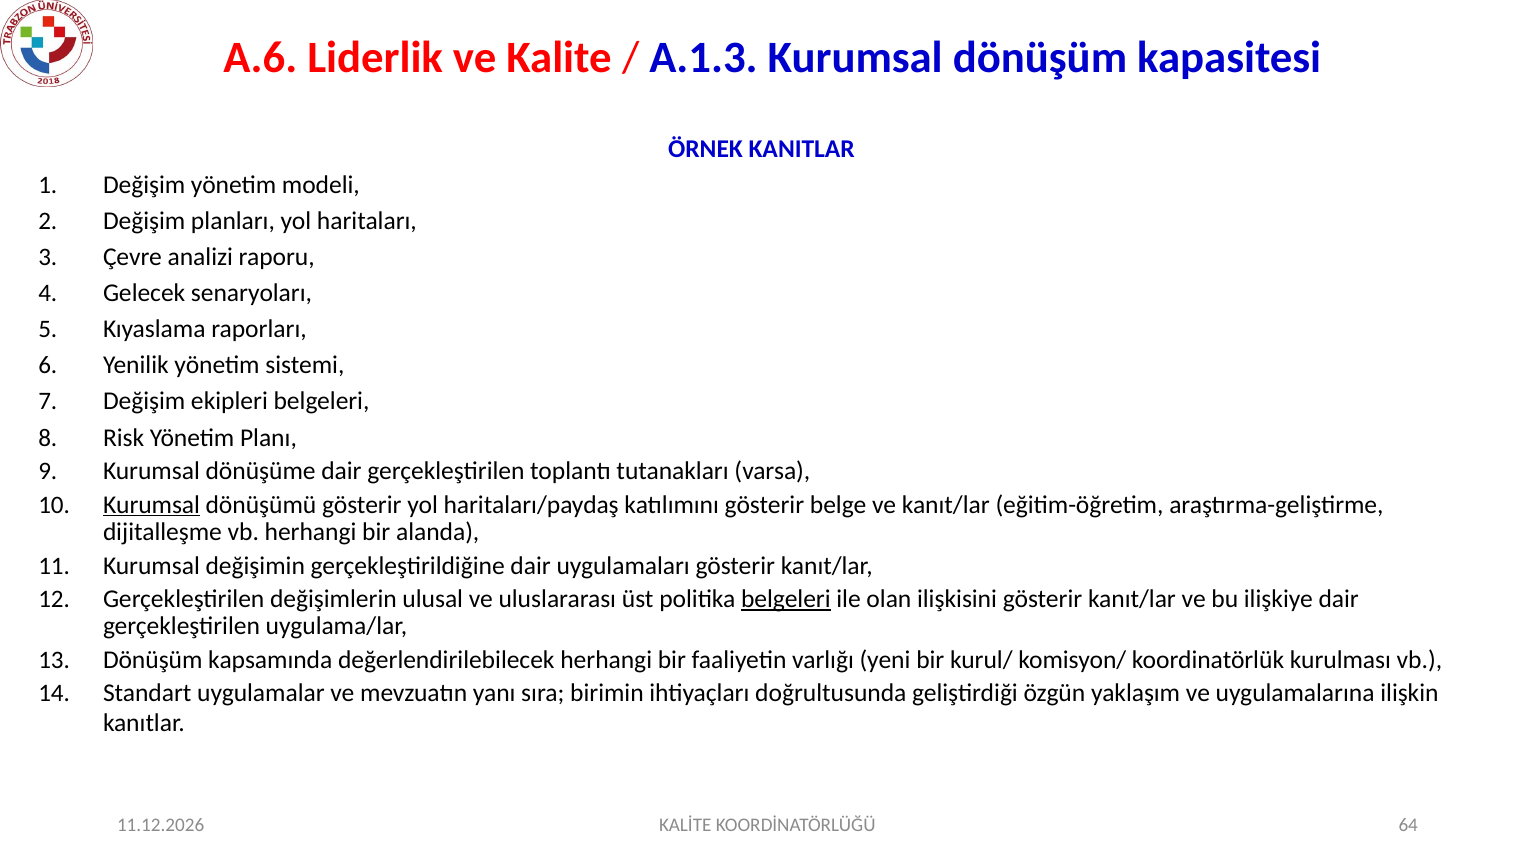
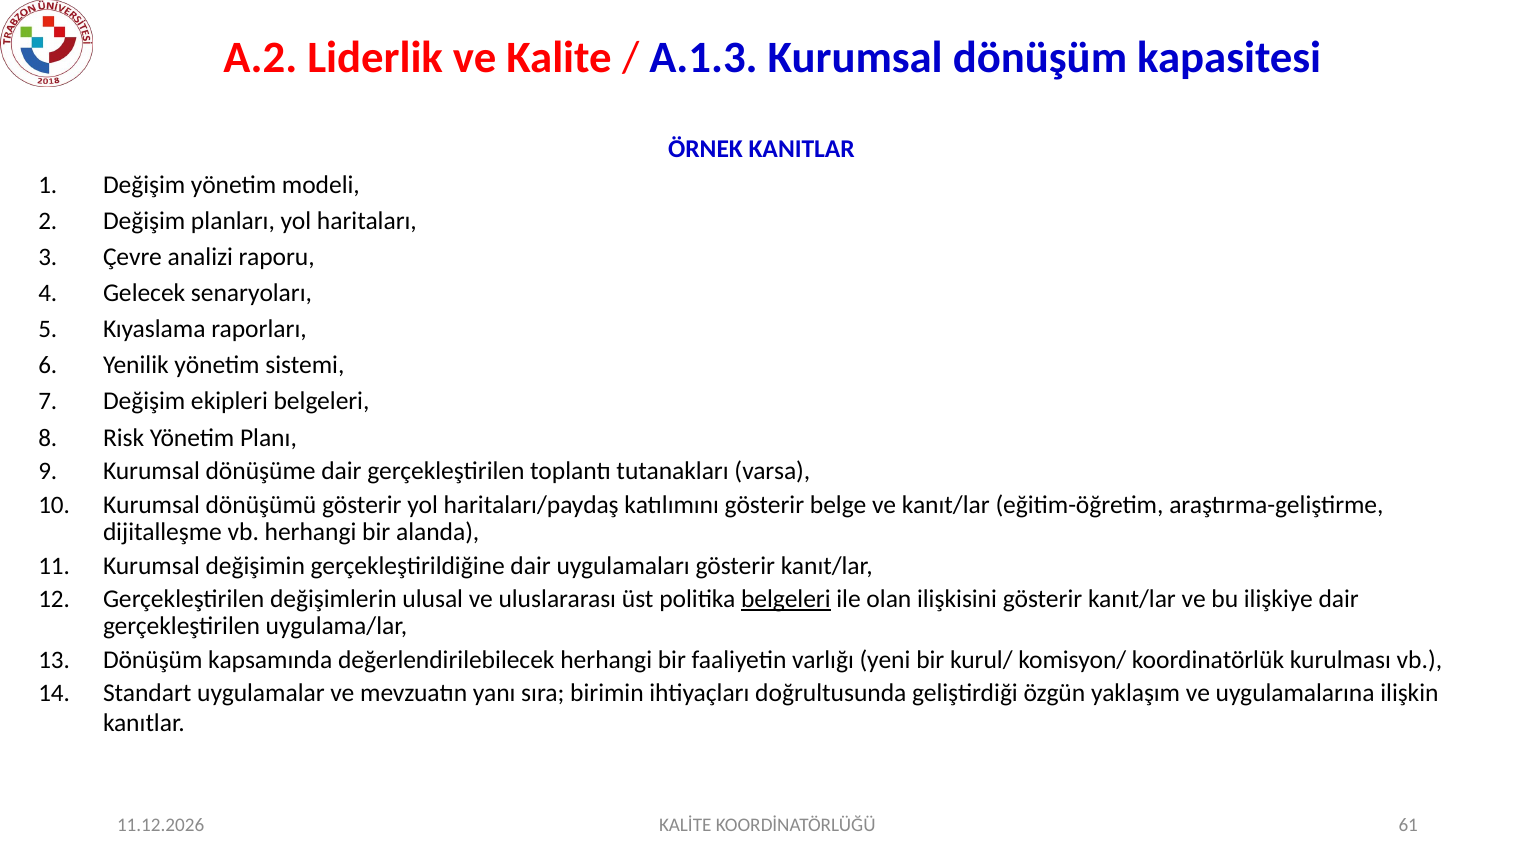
A.6: A.6 -> A.2
Kurumsal at (151, 504) underline: present -> none
64: 64 -> 61
